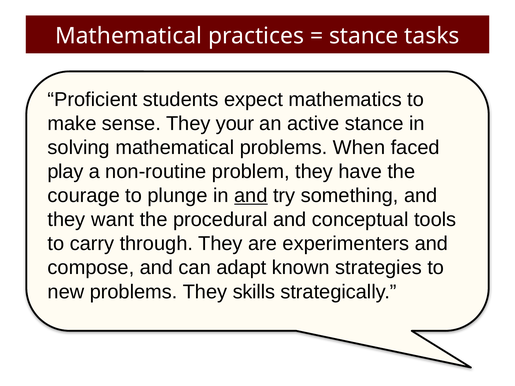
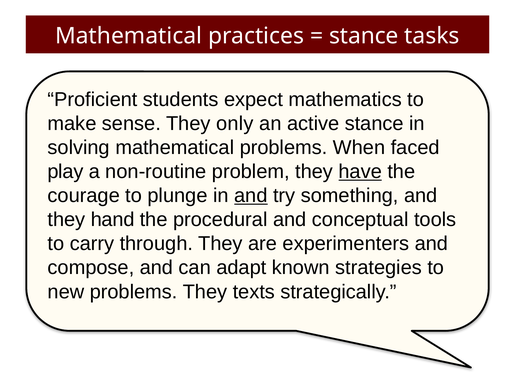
your: your -> only
have underline: none -> present
want: want -> hand
skills: skills -> texts
